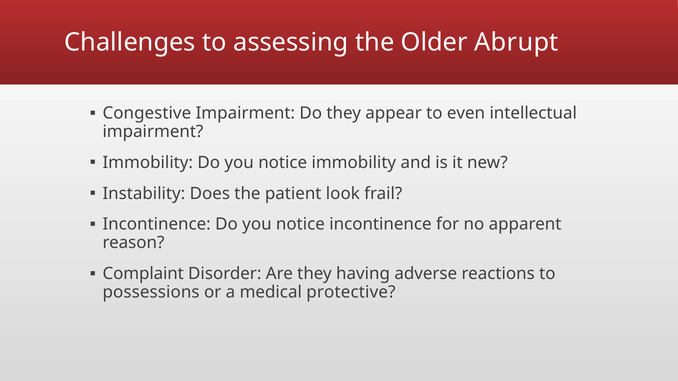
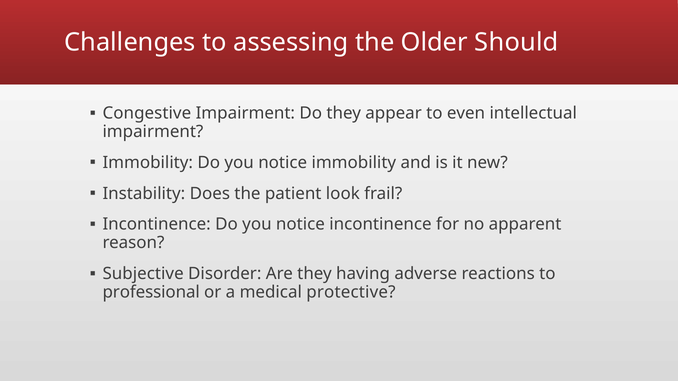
Abrupt: Abrupt -> Should
Complaint: Complaint -> Subjective
possessions: possessions -> professional
